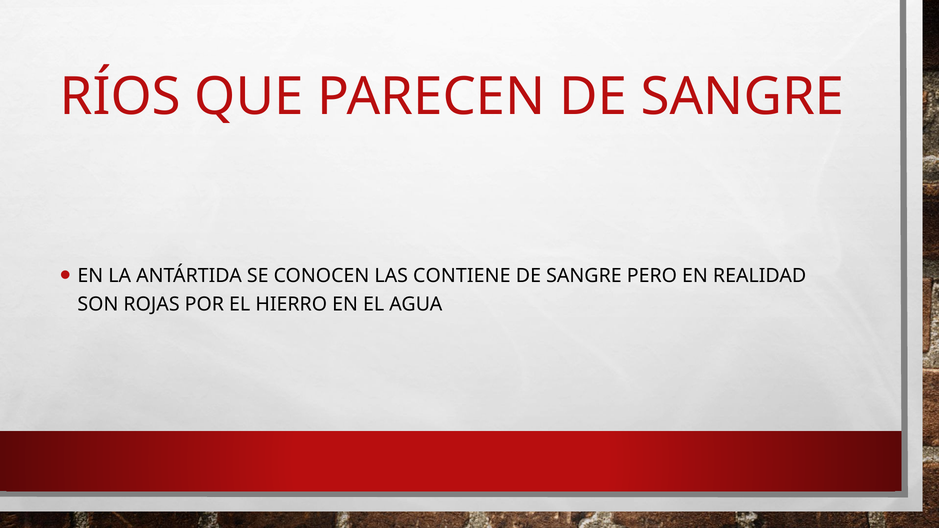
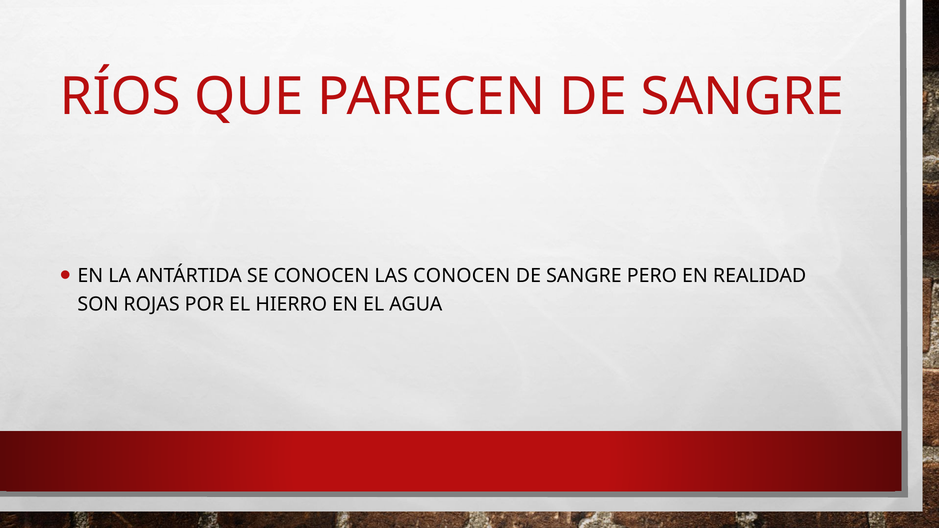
LAS CONTIENE: CONTIENE -> CONOCEN
